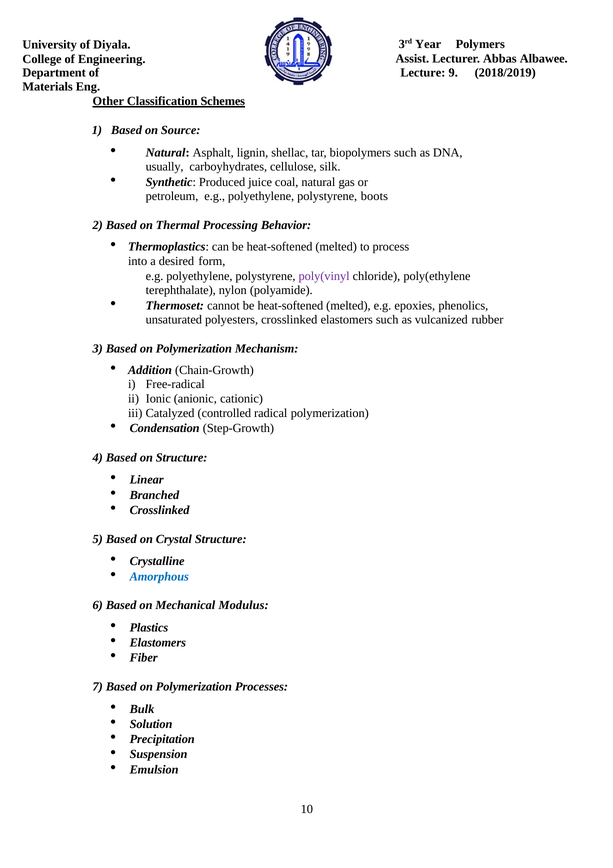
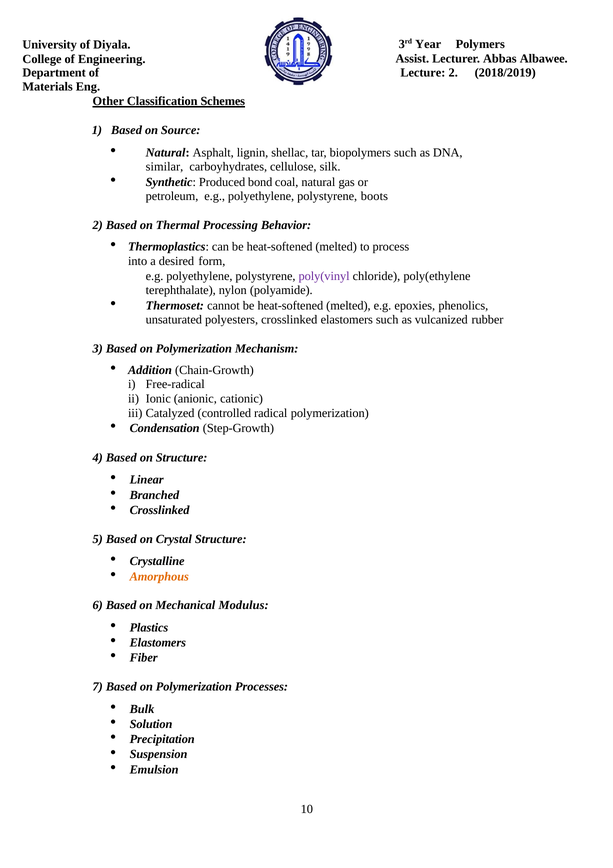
9: 9 -> 2
usually: usually -> similar
juice: juice -> bond
Amorphous colour: blue -> orange
